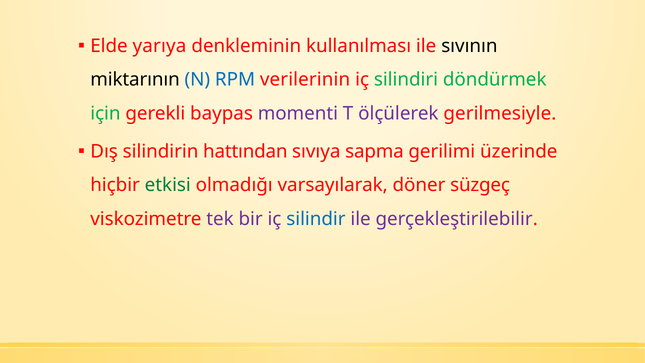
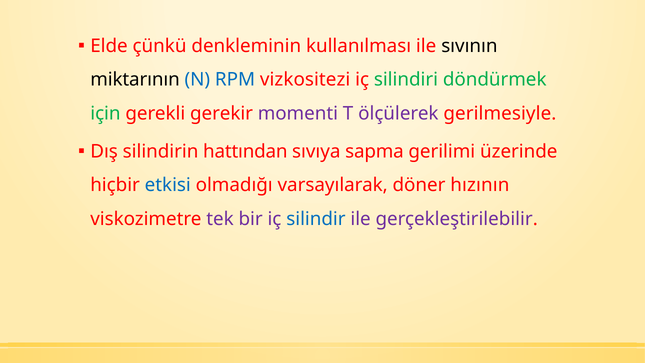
yarıya: yarıya -> çünkü
verilerinin: verilerinin -> vizkositezi
baypas: baypas -> gerekir
etkisi colour: green -> blue
süzgeç: süzgeç -> hızının
